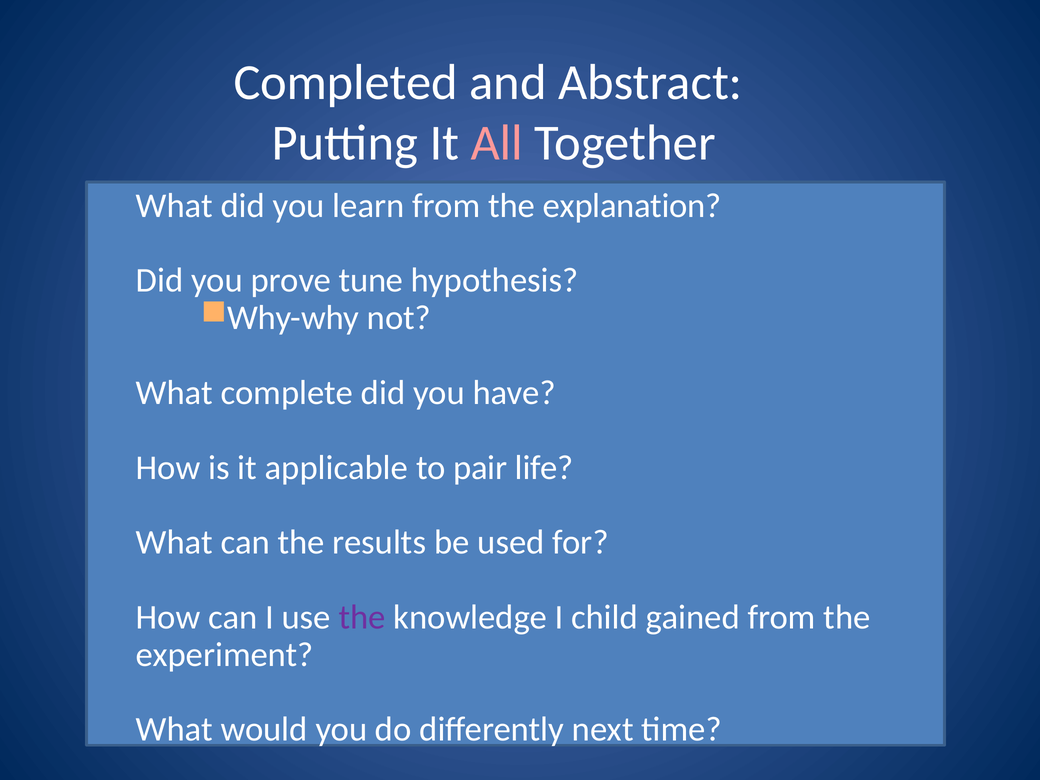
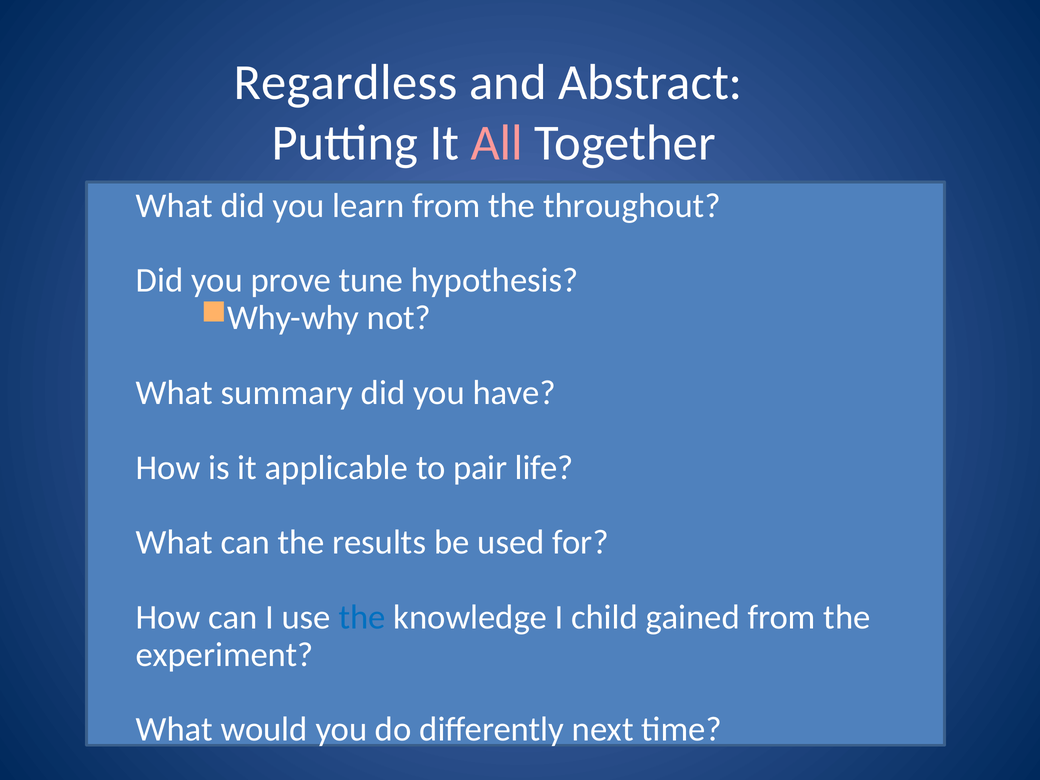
Completed: Completed -> Regardless
explanation: explanation -> throughout
complete: complete -> summary
the at (362, 617) colour: purple -> blue
